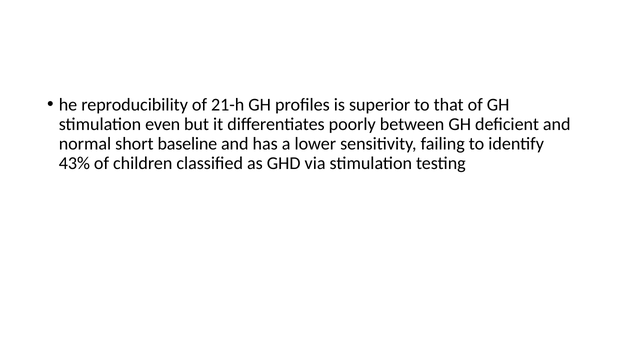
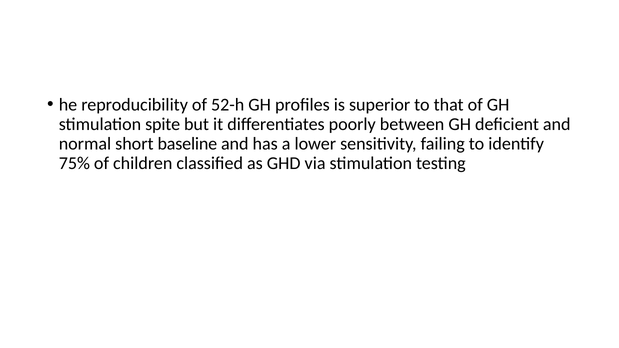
21-h: 21-h -> 52-h
even: even -> spite
43%: 43% -> 75%
